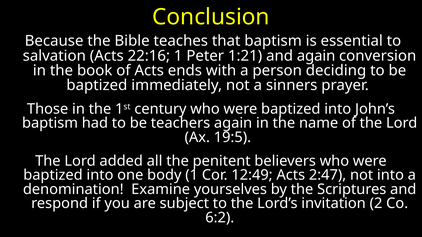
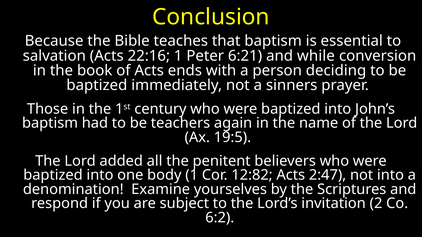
1:21: 1:21 -> 6:21
and again: again -> while
12:49: 12:49 -> 12:82
